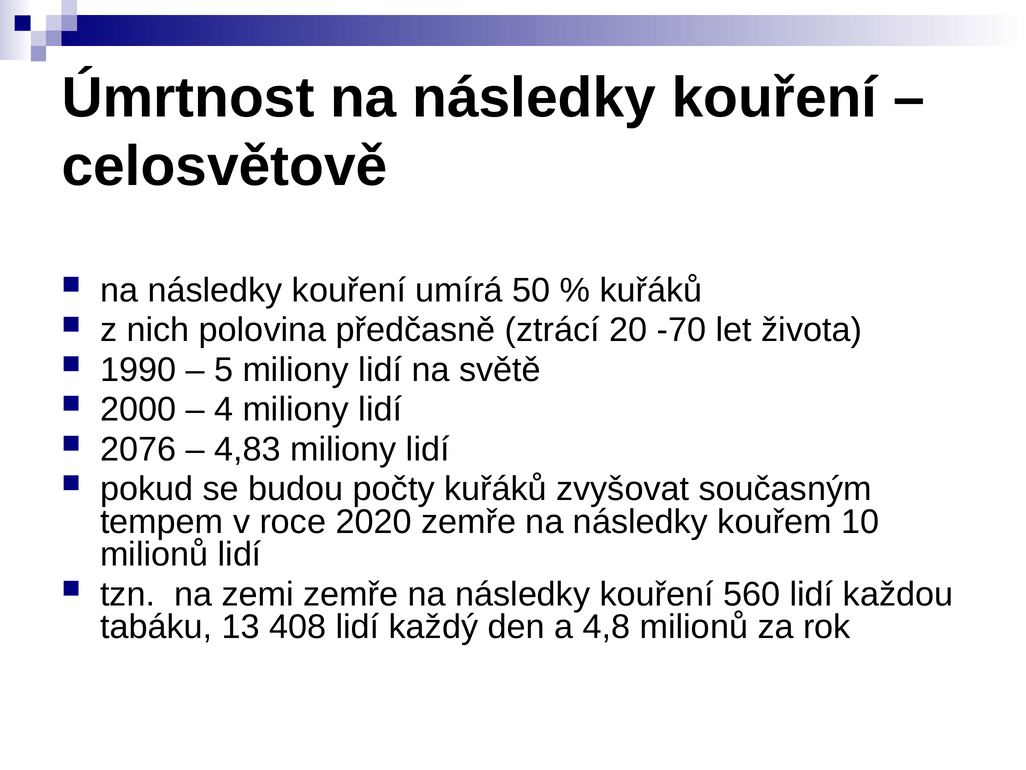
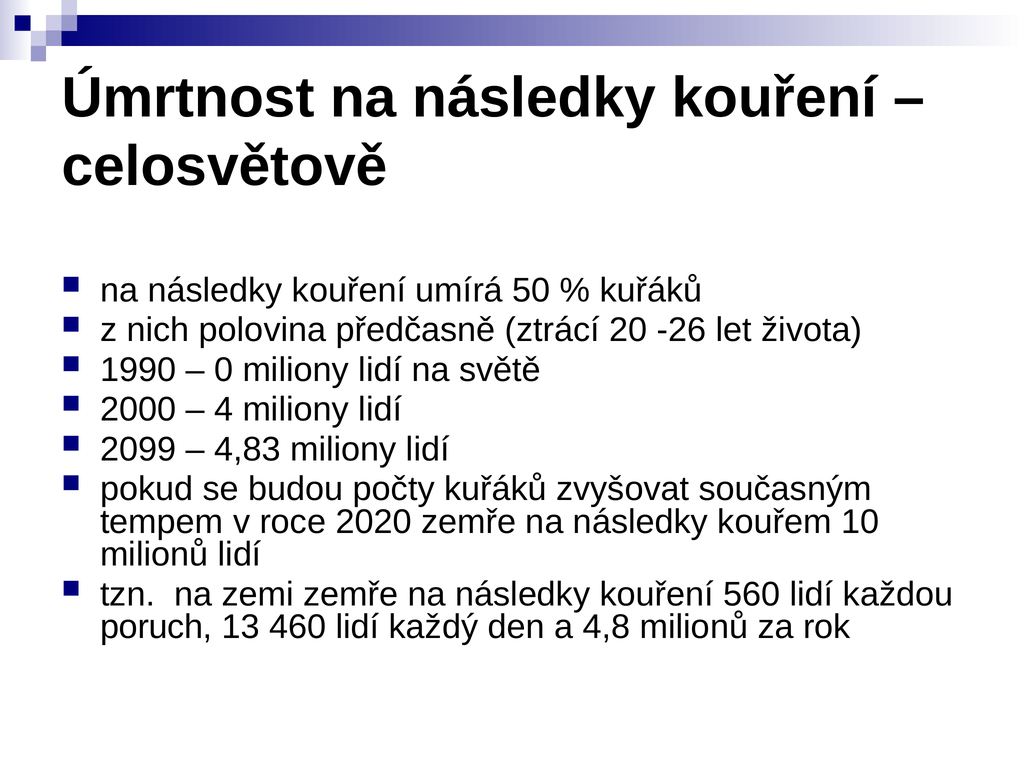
-70: -70 -> -26
5: 5 -> 0
2076: 2076 -> 2099
tabáku: tabáku -> poruch
408: 408 -> 460
